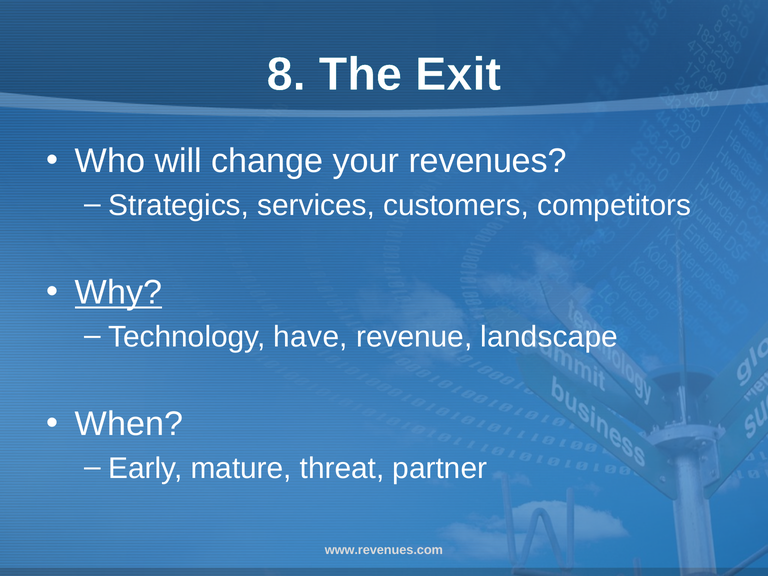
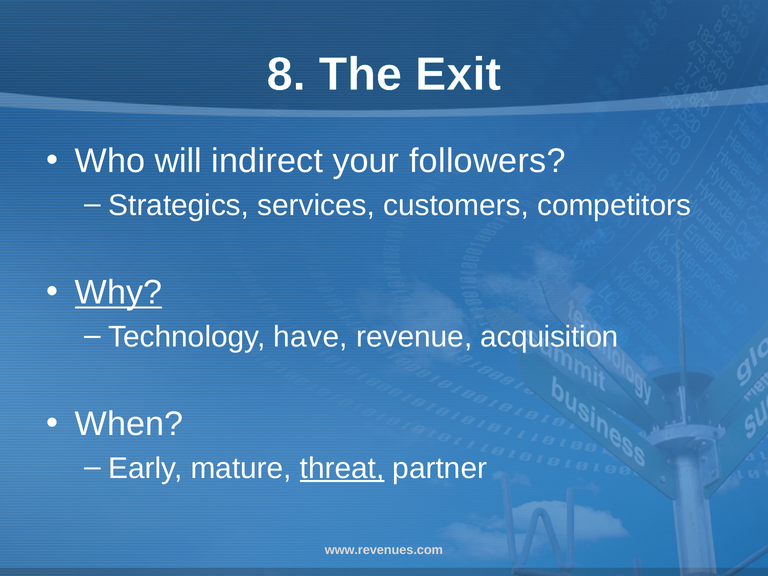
change: change -> indirect
revenues: revenues -> followers
landscape: landscape -> acquisition
threat underline: none -> present
